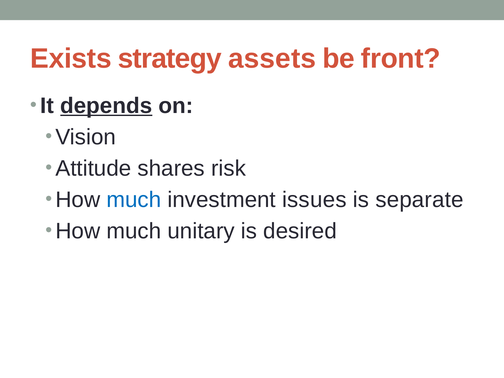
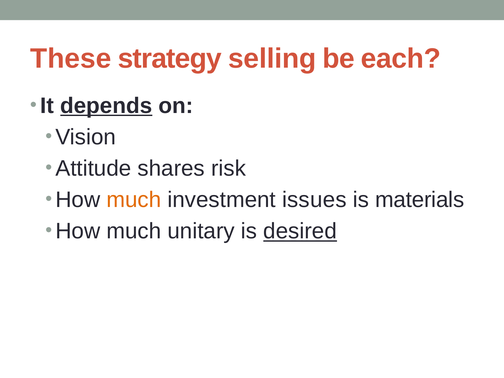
Exists: Exists -> These
assets: assets -> selling
front: front -> each
much at (134, 200) colour: blue -> orange
separate: separate -> materials
desired underline: none -> present
